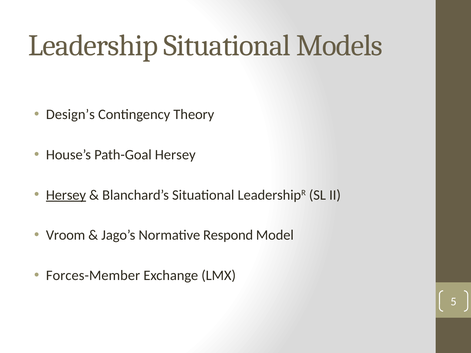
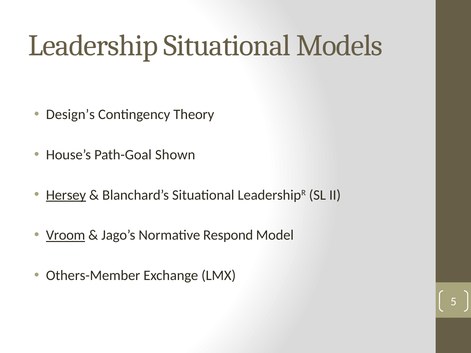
Path-Goal Hersey: Hersey -> Shown
Vroom underline: none -> present
Forces-Member: Forces-Member -> Others-Member
